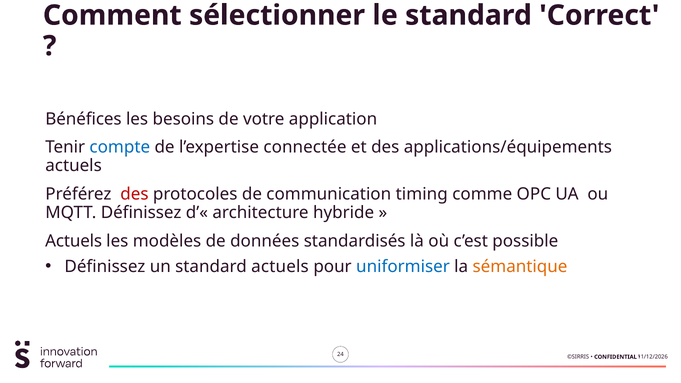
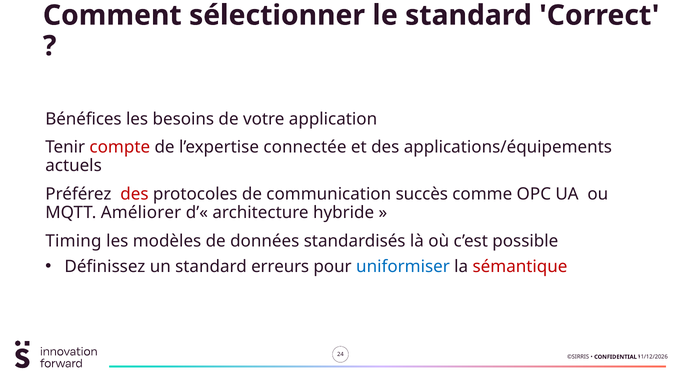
compte colour: blue -> red
timing: timing -> succès
MQTT Définissez: Définissez -> Améliorer
Actuels at (74, 241): Actuels -> Timing
standard actuels: actuels -> erreurs
sémantique colour: orange -> red
